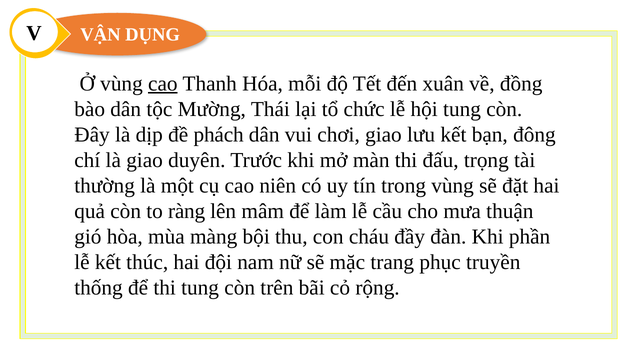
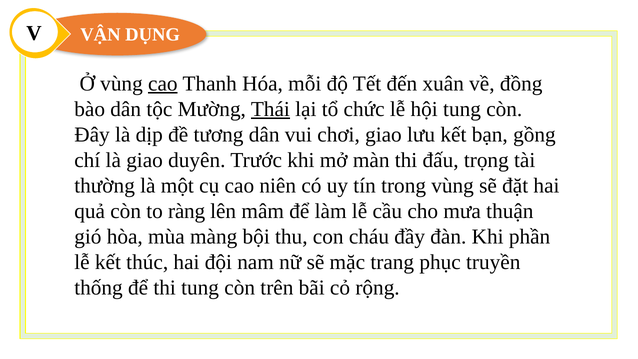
Thái underline: none -> present
phách: phách -> tương
đông: đông -> gồng
